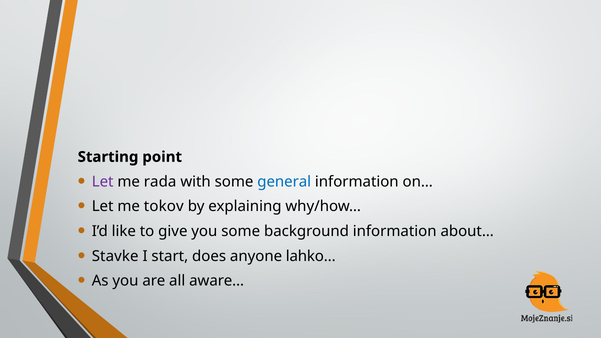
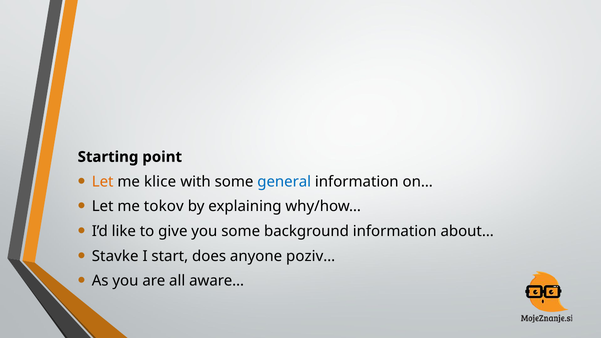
Let at (103, 182) colour: purple -> orange
rada: rada -> klice
lahko…: lahko… -> poziv…
